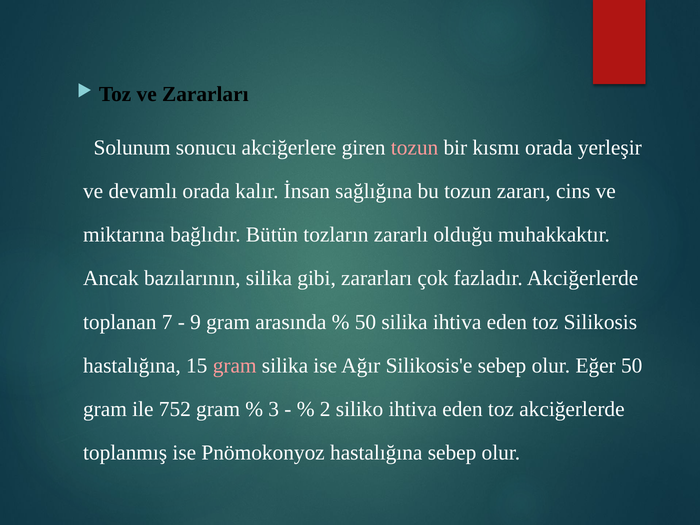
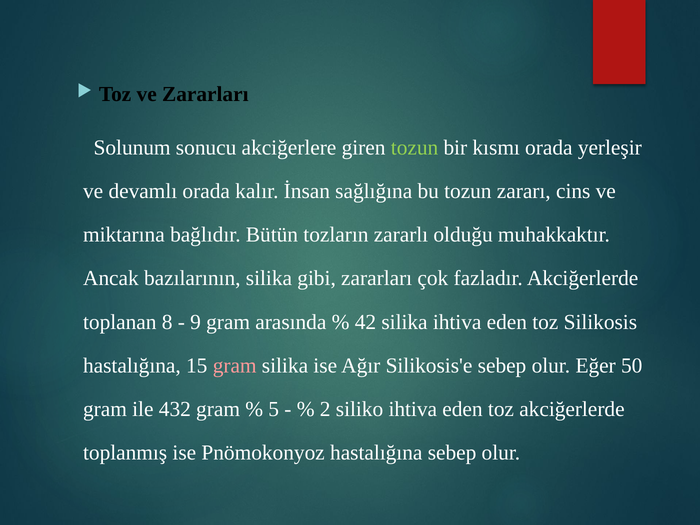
tozun at (415, 148) colour: pink -> light green
7: 7 -> 8
50 at (365, 322): 50 -> 42
752: 752 -> 432
3: 3 -> 5
